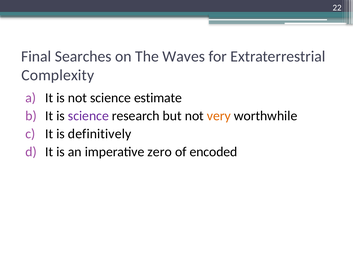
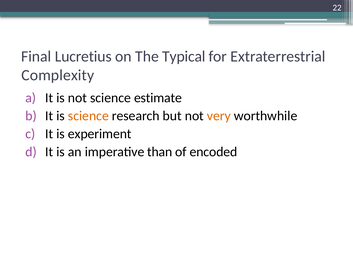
Searches: Searches -> Lucretius
Waves: Waves -> Typical
science at (88, 116) colour: purple -> orange
definitively: definitively -> experiment
zero: zero -> than
